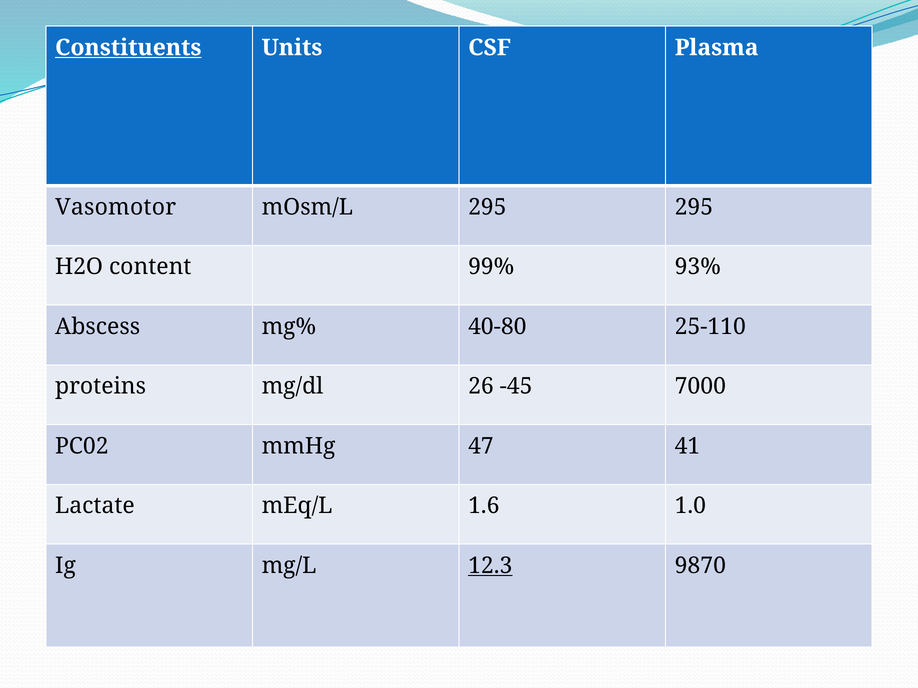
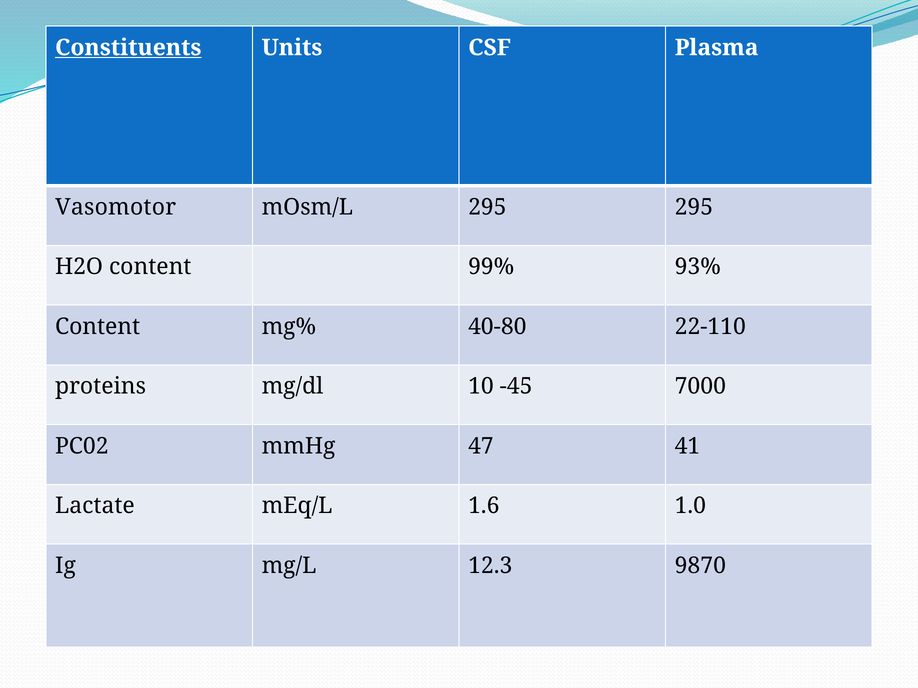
Abscess at (98, 327): Abscess -> Content
25-110: 25-110 -> 22-110
26: 26 -> 10
12.3 underline: present -> none
